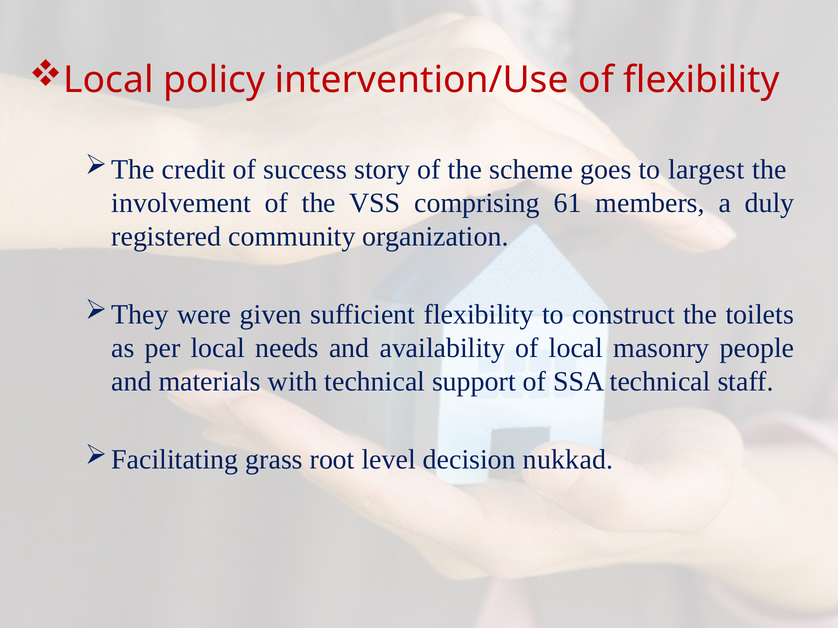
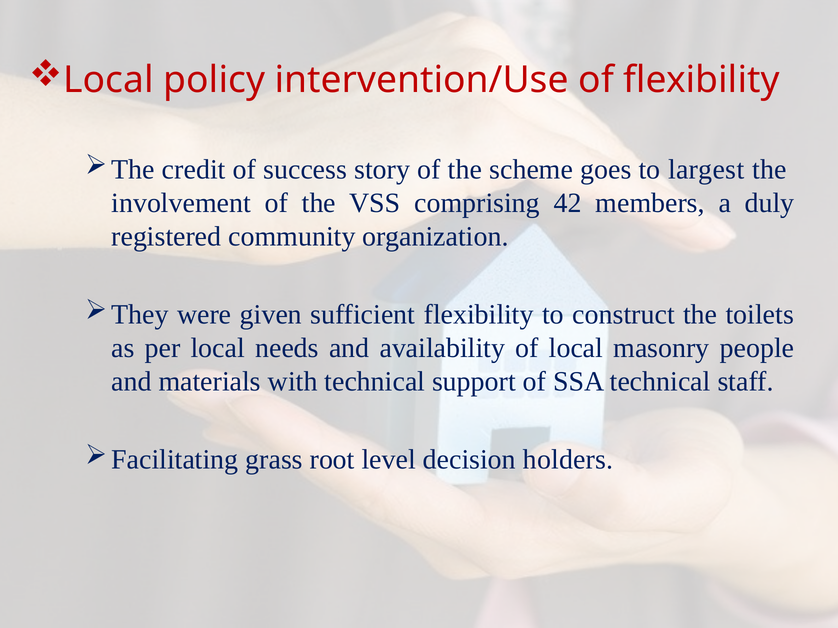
61: 61 -> 42
nukkad: nukkad -> holders
